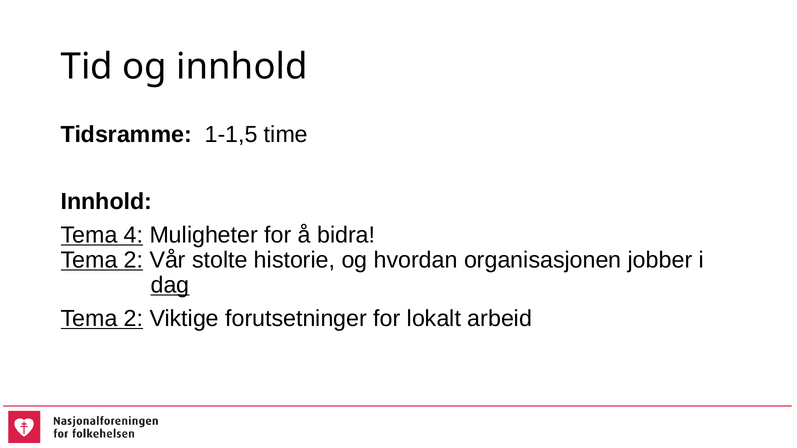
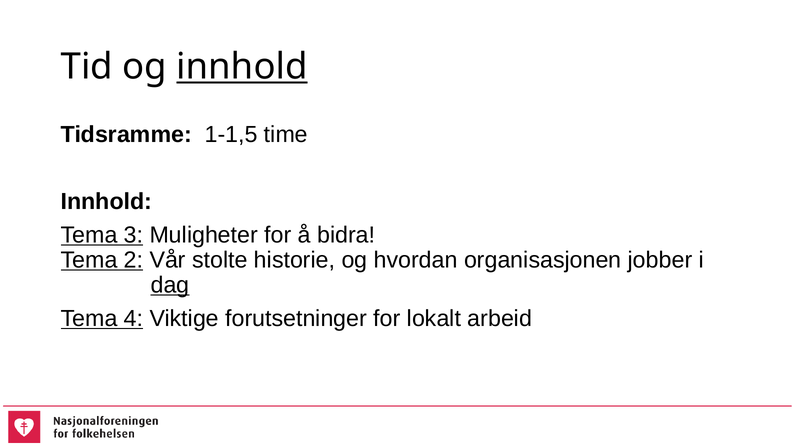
innhold at (242, 67) underline: none -> present
4: 4 -> 3
2 at (134, 319): 2 -> 4
